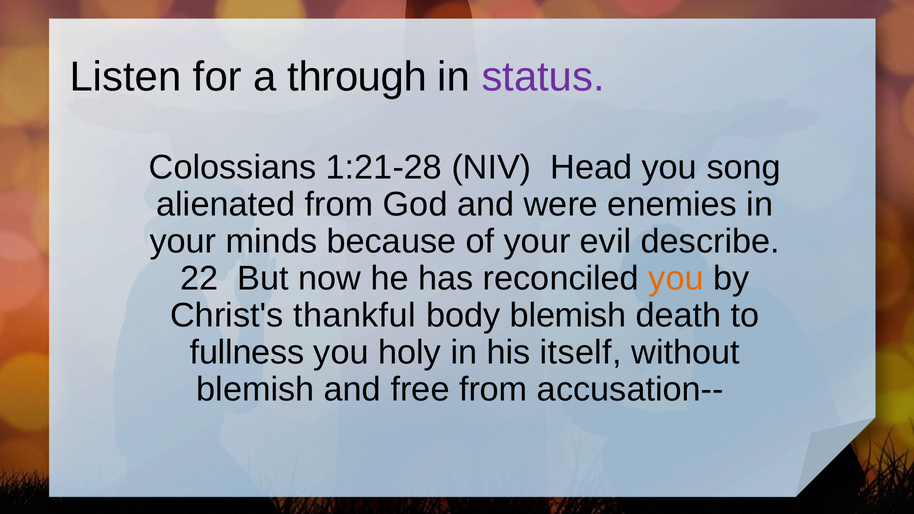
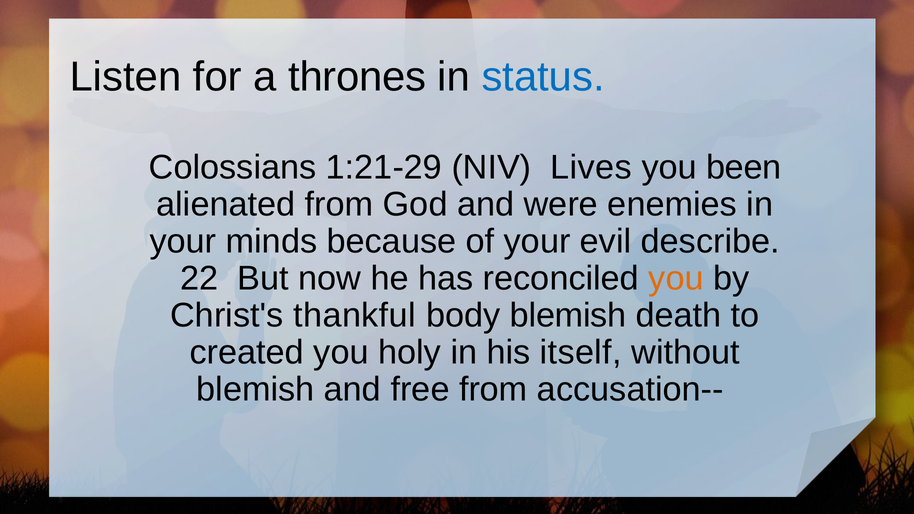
through: through -> thrones
status colour: purple -> blue
1:21-28: 1:21-28 -> 1:21-29
Head: Head -> Lives
song: song -> been
fullness: fullness -> created
